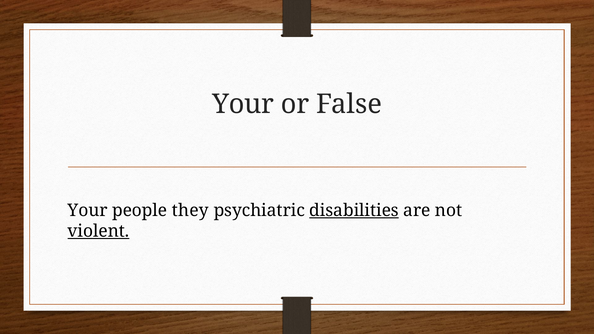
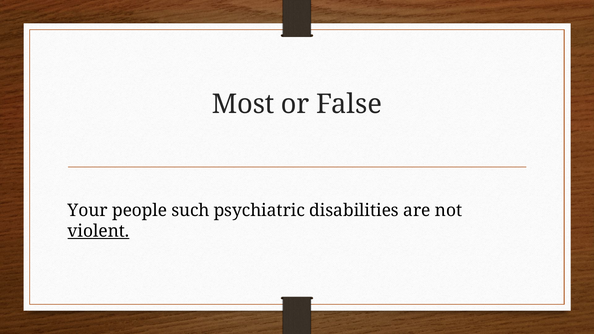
Your at (243, 104): Your -> Most
they: they -> such
disabilities underline: present -> none
